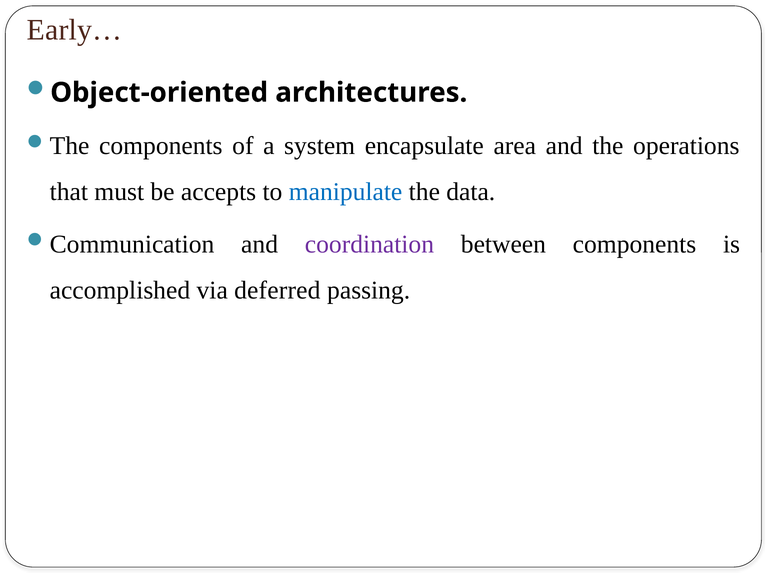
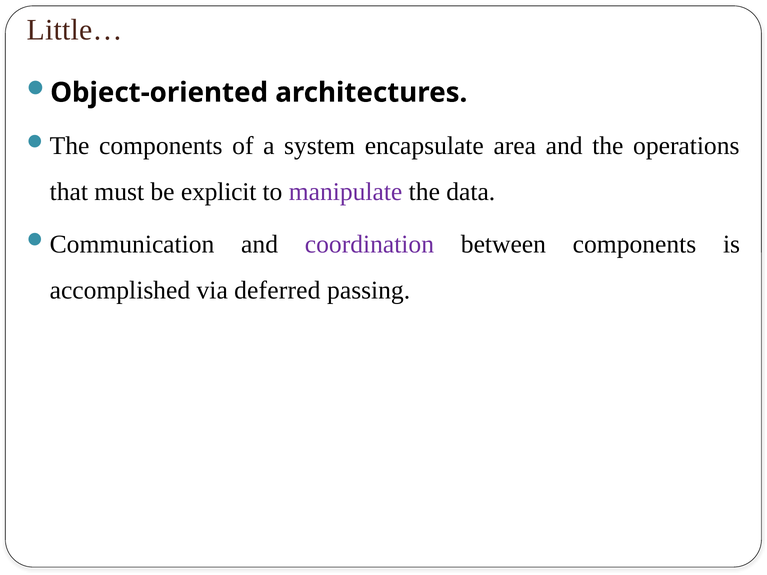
Early…: Early… -> Little…
accepts: accepts -> explicit
manipulate colour: blue -> purple
